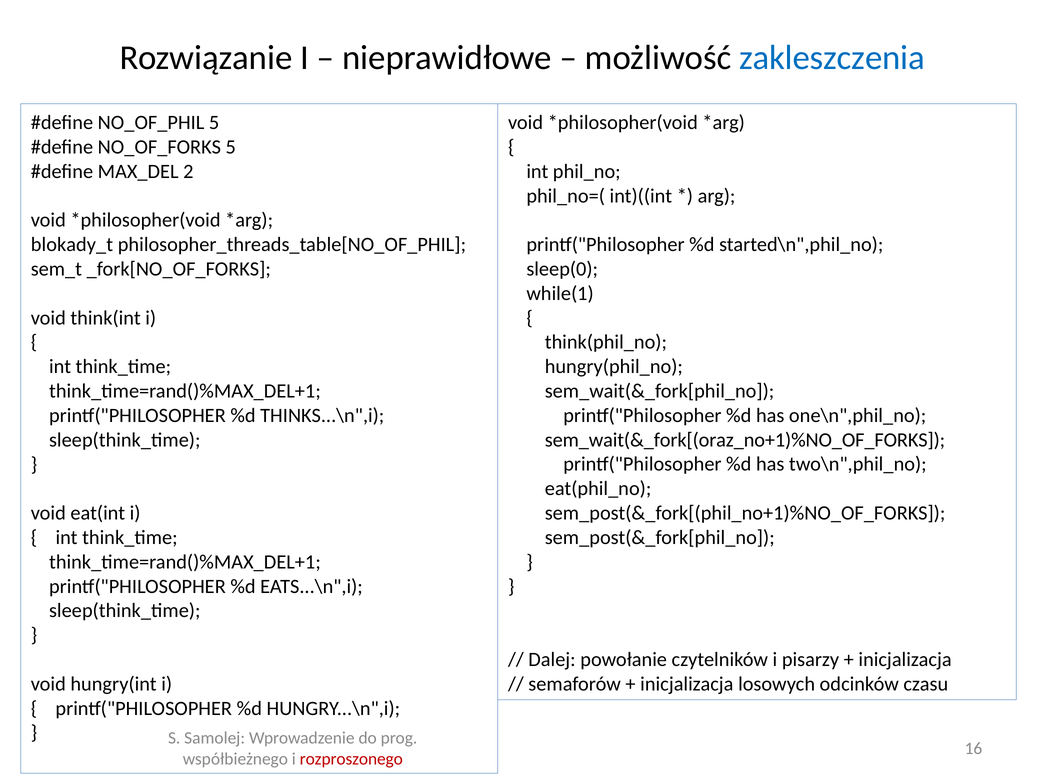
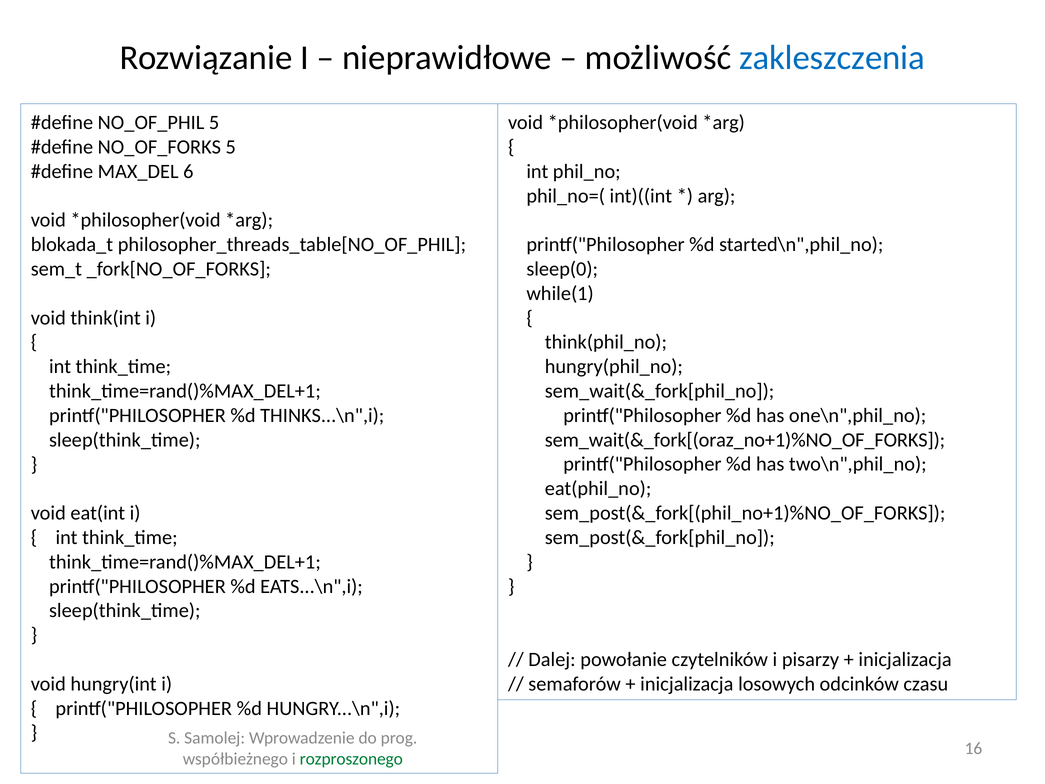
2: 2 -> 6
blokady_t: blokady_t -> blokada_t
rozproszonego colour: red -> green
